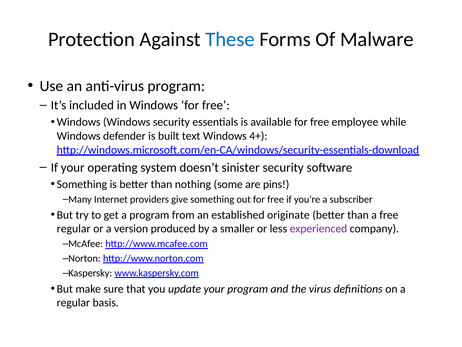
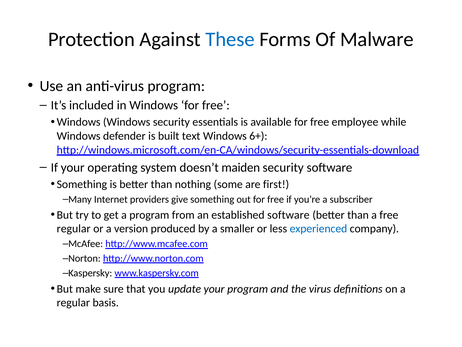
4+: 4+ -> 6+
sinister: sinister -> maiden
pins: pins -> first
established originate: originate -> software
experienced colour: purple -> blue
